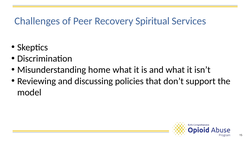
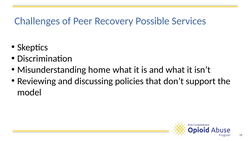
Spiritual: Spiritual -> Possible
